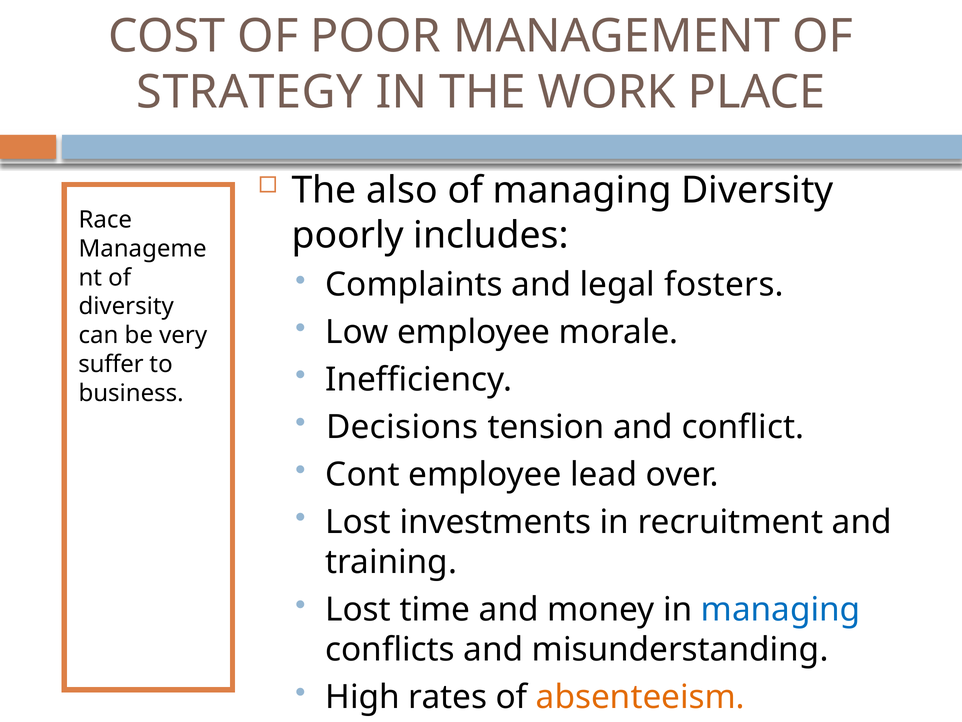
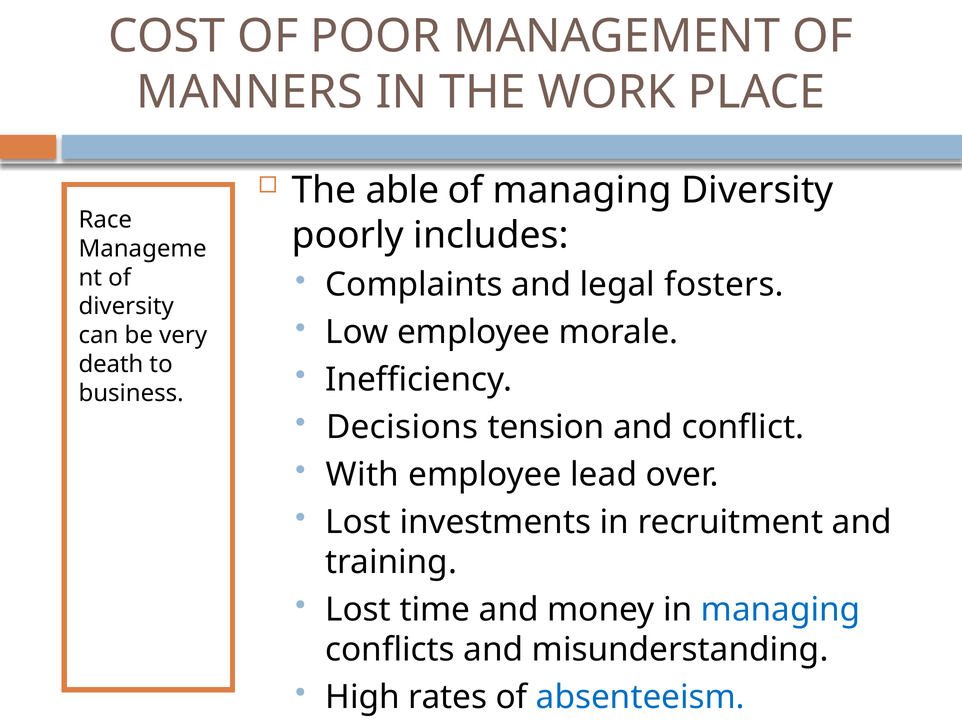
STRATEGY: STRATEGY -> MANNERS
also: also -> able
suffer: suffer -> death
Cont: Cont -> With
absenteeism colour: orange -> blue
